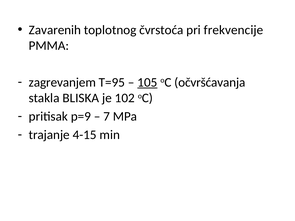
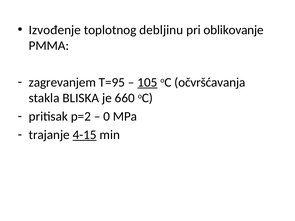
Zavarenih: Zavarenih -> Izvođenje
čvrstoća: čvrstoća -> debljinu
frekvencije: frekvencije -> oblikovanje
102: 102 -> 660
p=9: p=9 -> p=2
7: 7 -> 0
4-15 underline: none -> present
